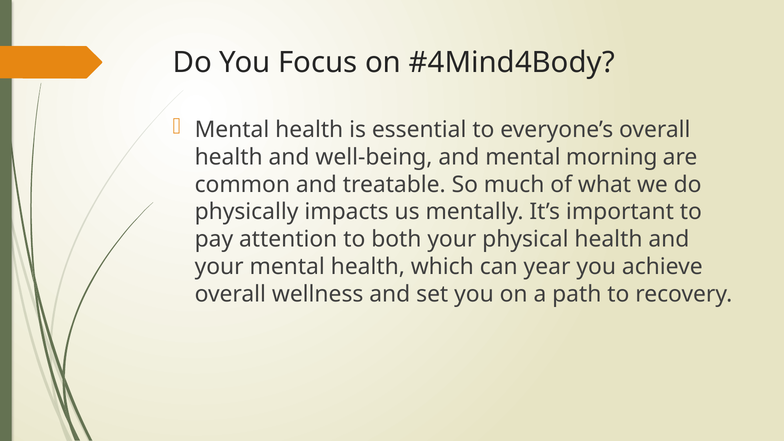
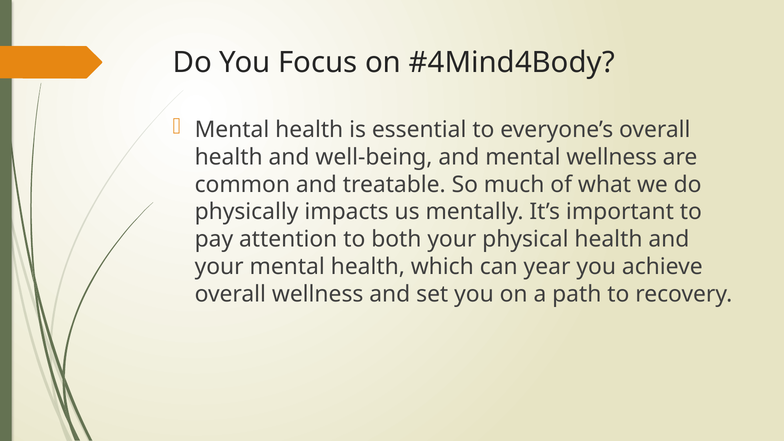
mental morning: morning -> wellness
